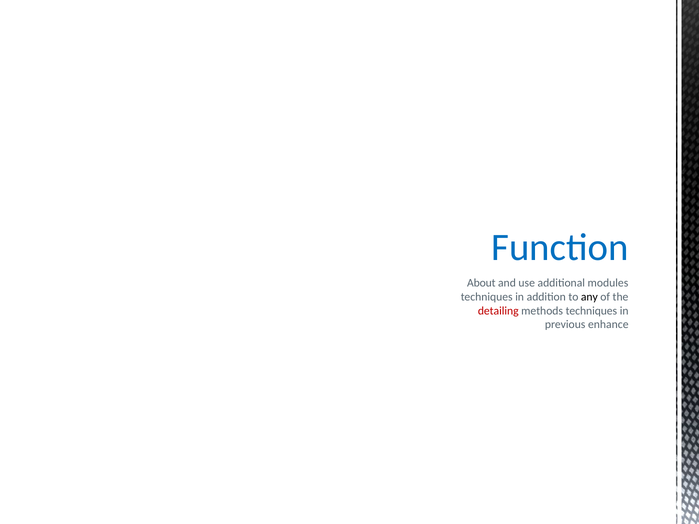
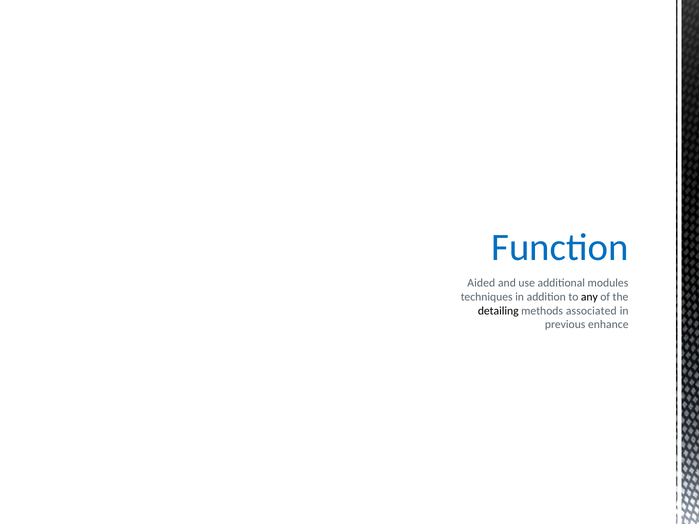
About: About -> Aided
detailing colour: red -> black
methods techniques: techniques -> associated
